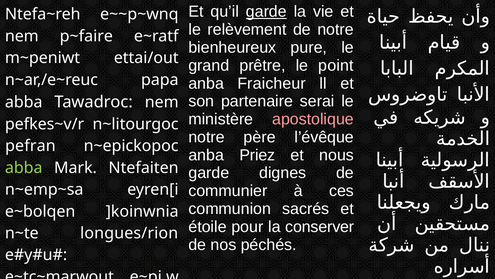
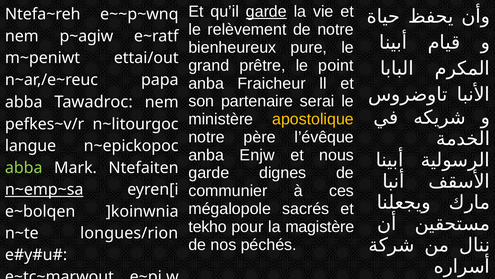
p~faire: p~faire -> p~agiw
apostolique colour: pink -> yellow
pefran: pefran -> langue
Priez: Priez -> Enjw
n~emp~sa underline: none -> present
communion: communion -> mégalopole
étoile: étoile -> tekho
conserver: conserver -> magistère
